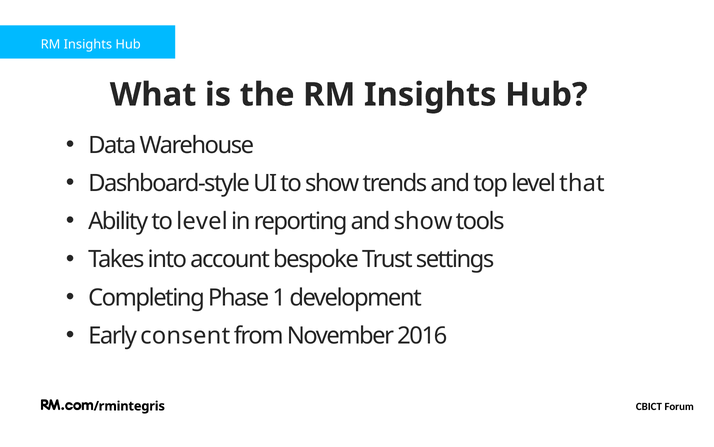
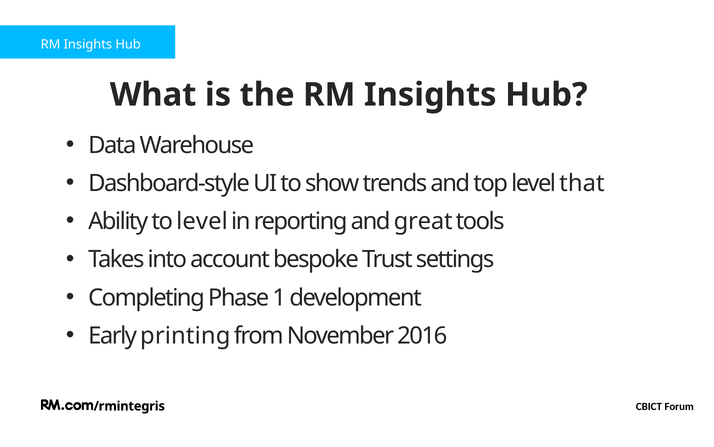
and show: show -> great
consent: consent -> printing
